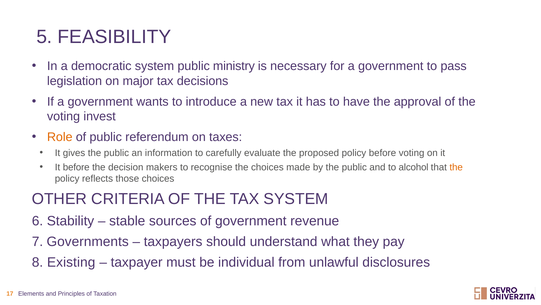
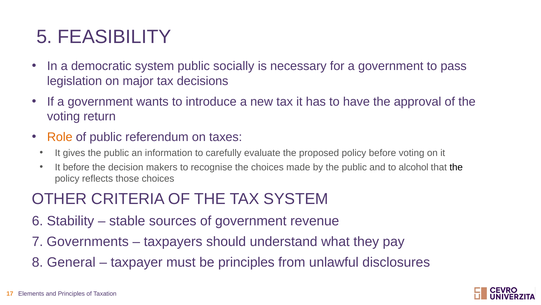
ministry: ministry -> socially
invest: invest -> return
the at (456, 167) colour: orange -> black
Existing: Existing -> General
be individual: individual -> principles
